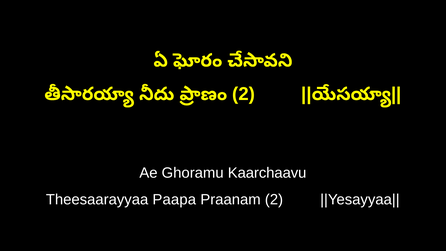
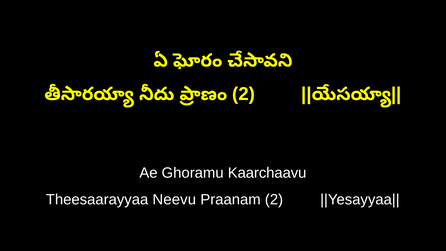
Paapa: Paapa -> Neevu
